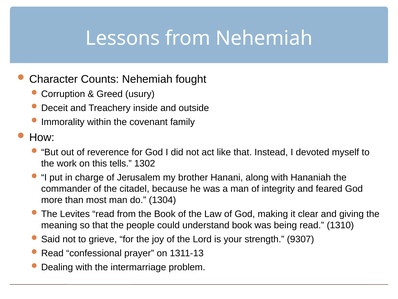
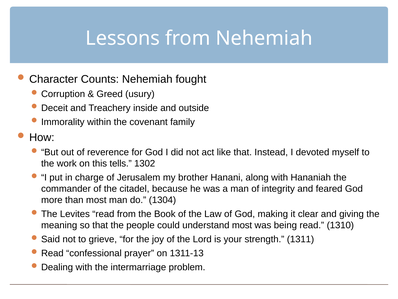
understand book: book -> most
9307: 9307 -> 1311
